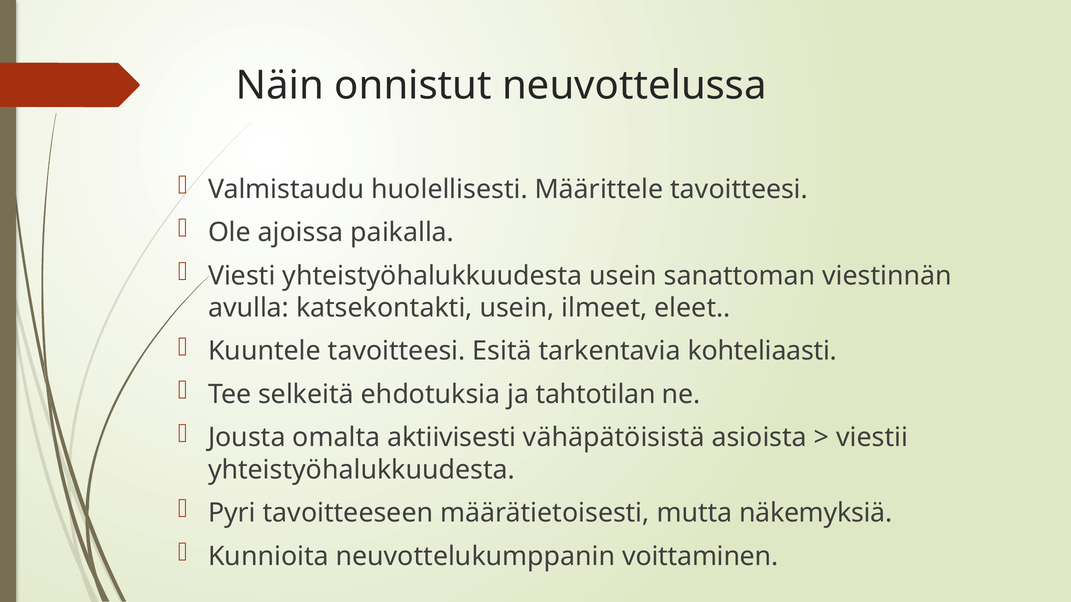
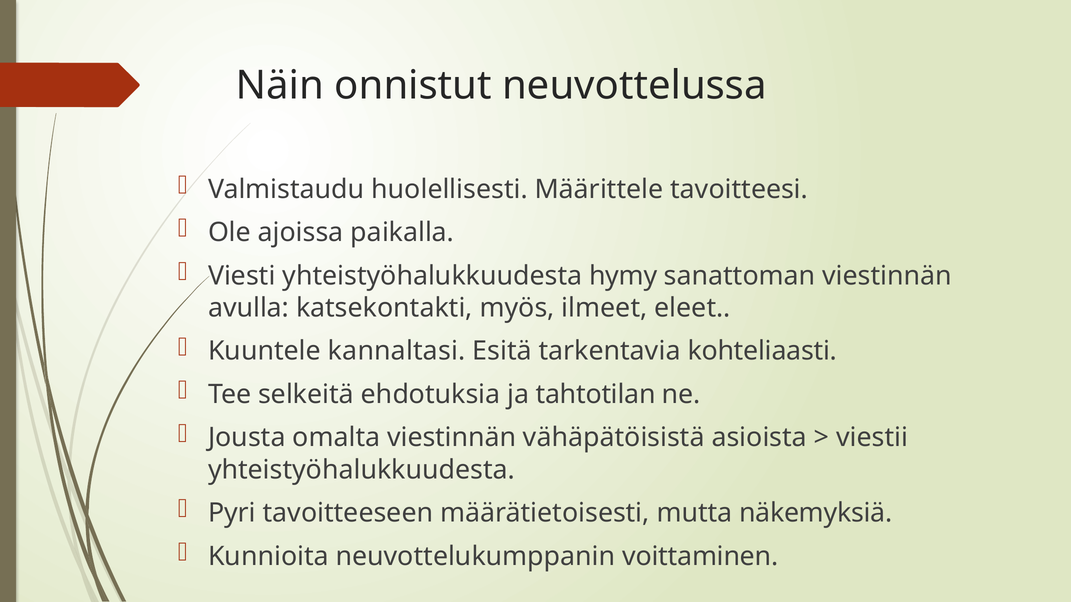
yhteistyöhalukkuudesta usein: usein -> hymy
katsekontakti usein: usein -> myös
Kuuntele tavoitteesi: tavoitteesi -> kannaltasi
omalta aktiivisesti: aktiivisesti -> viestinnän
